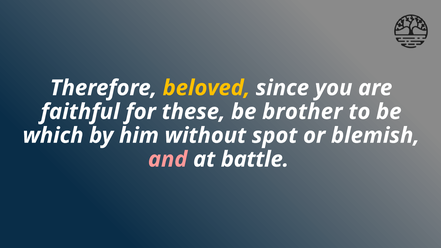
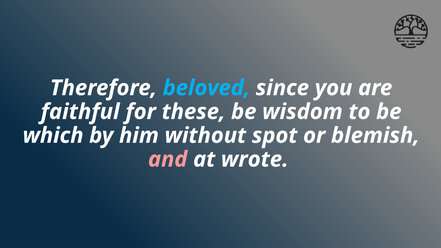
beloved colour: yellow -> light blue
brother: brother -> wisdom
battle: battle -> wrote
